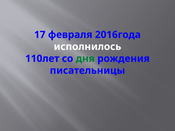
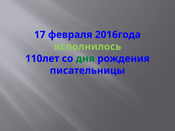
исполнилось colour: white -> light green
